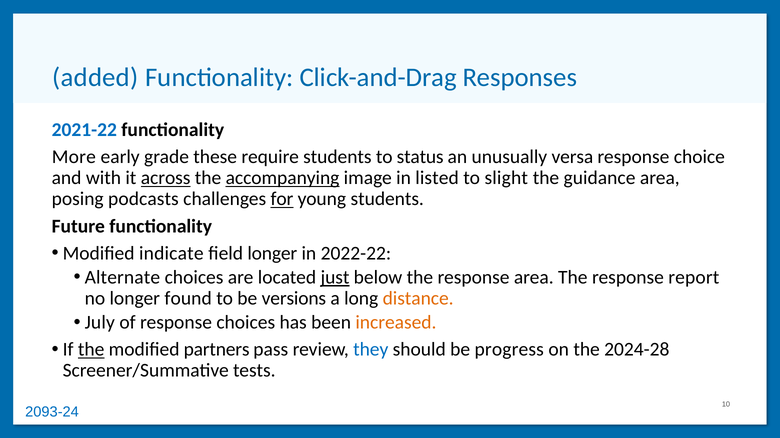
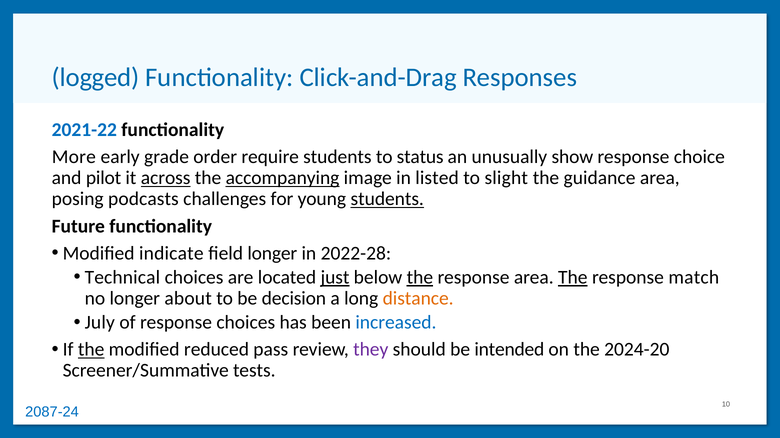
added: added -> logged
these: these -> order
versa: versa -> show
with: with -> pilot
for underline: present -> none
students at (387, 199) underline: none -> present
2022-22: 2022-22 -> 2022-28
Alternate: Alternate -> Technical
the at (420, 278) underline: none -> present
The at (573, 278) underline: none -> present
report: report -> match
found: found -> about
versions: versions -> decision
increased colour: orange -> blue
partners: partners -> reduced
they colour: blue -> purple
progress: progress -> intended
2024-28: 2024-28 -> 2024-20
2093-24: 2093-24 -> 2087-24
